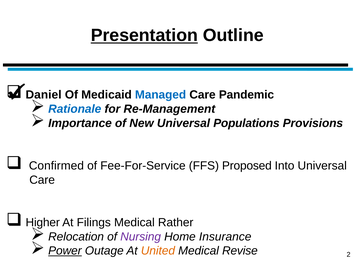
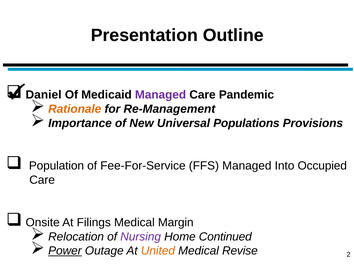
Presentation underline: present -> none
Managed at (161, 95) colour: blue -> purple
Rationale colour: blue -> orange
Confirmed: Confirmed -> Population
FFS Proposed: Proposed -> Managed
Into Universal: Universal -> Occupied
Higher: Higher -> Onsite
Rather: Rather -> Margin
Insurance: Insurance -> Continued
